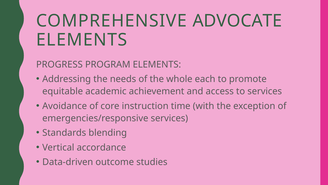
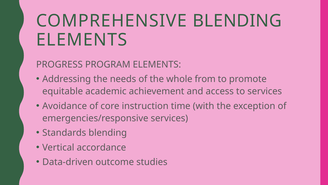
COMPREHENSIVE ADVOCATE: ADVOCATE -> BLENDING
each: each -> from
